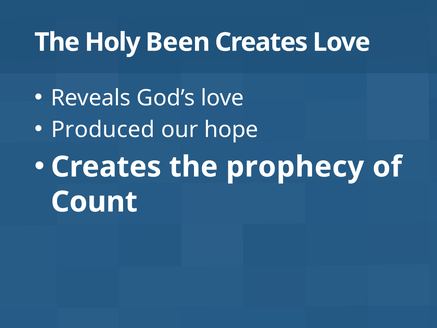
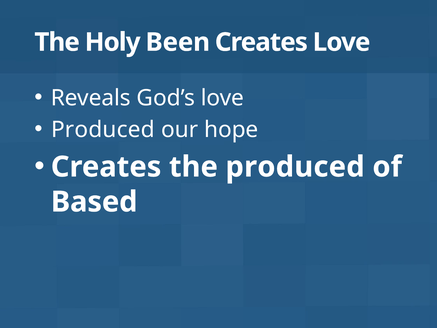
the prophecy: prophecy -> produced
Count: Count -> Based
